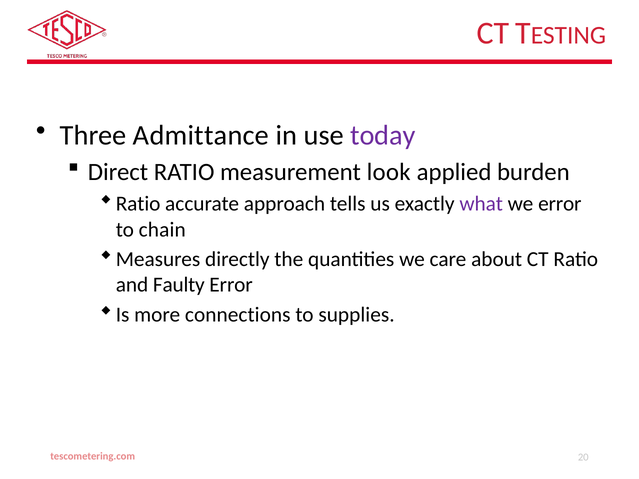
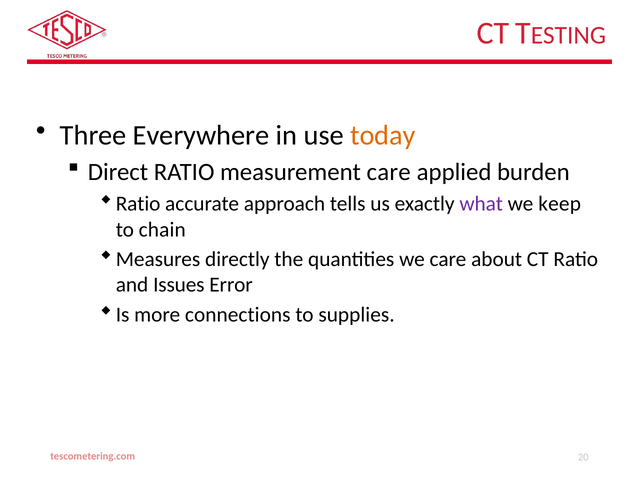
Admittance: Admittance -> Everywhere
today colour: purple -> orange
measurement look: look -> care
we error: error -> keep
Faulty: Faulty -> Issues
